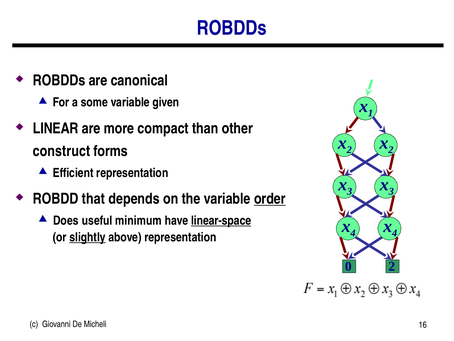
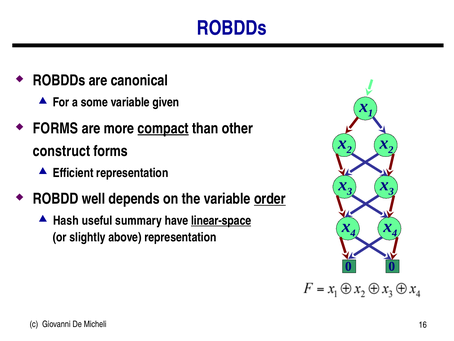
LINEAR at (56, 128): LINEAR -> FORMS
compact underline: none -> present
that: that -> well
Does: Does -> Hash
minimum: minimum -> summary
slightly underline: present -> none
0 2: 2 -> 0
